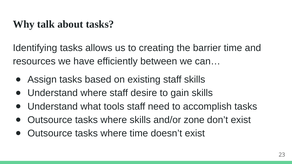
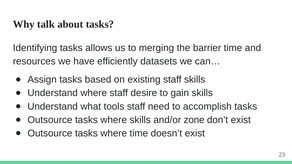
creating: creating -> merging
between: between -> datasets
